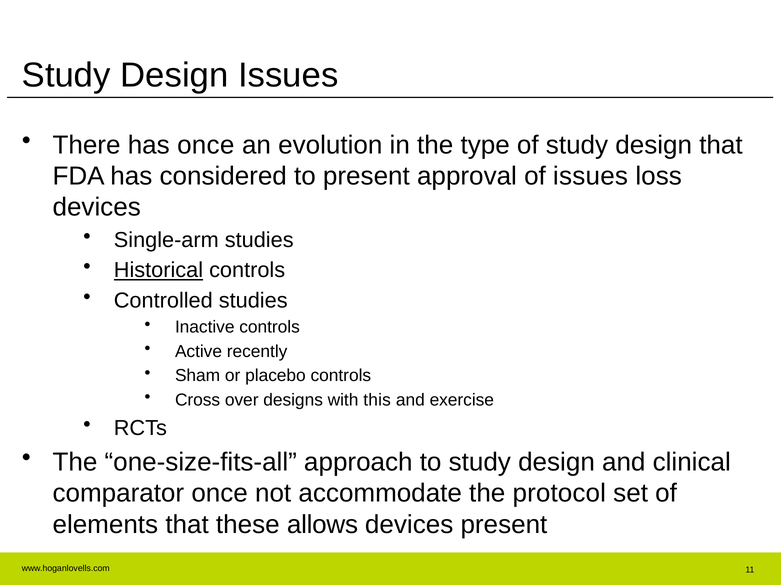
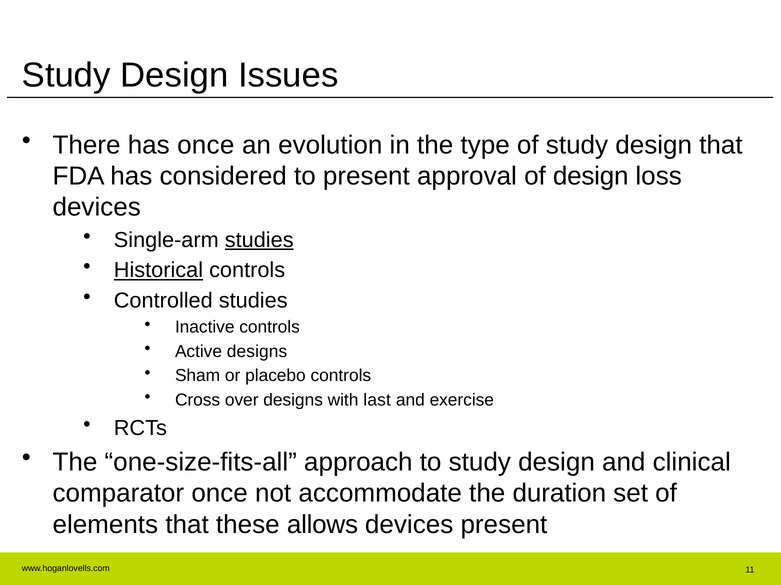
of issues: issues -> design
studies at (259, 240) underline: none -> present
Active recently: recently -> designs
this: this -> last
protocol: protocol -> duration
